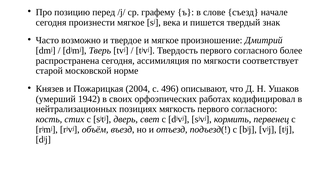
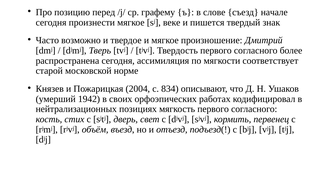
века: века -> веке
496: 496 -> 834
